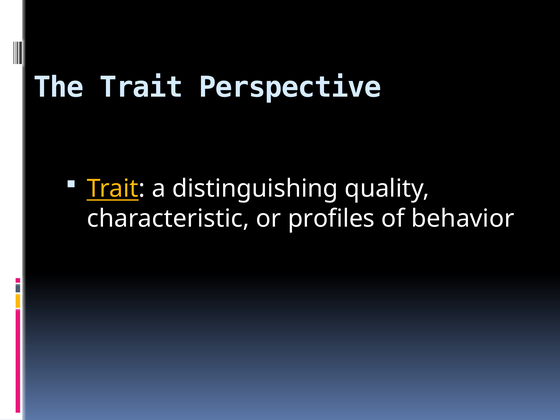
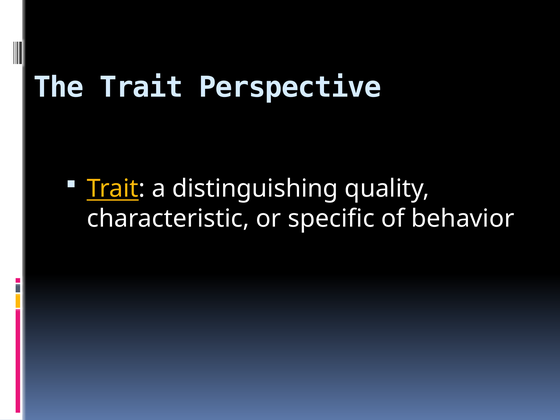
profiles: profiles -> specific
